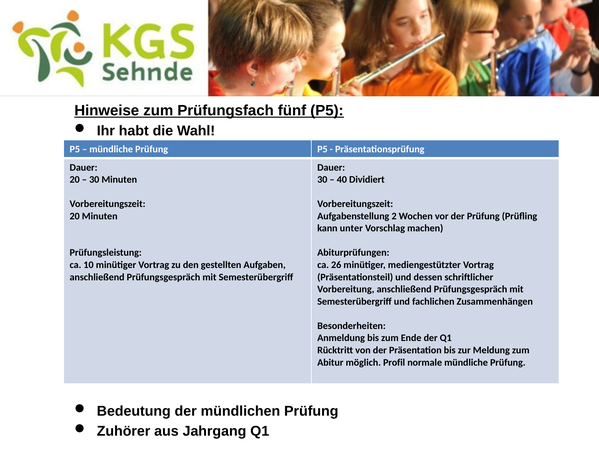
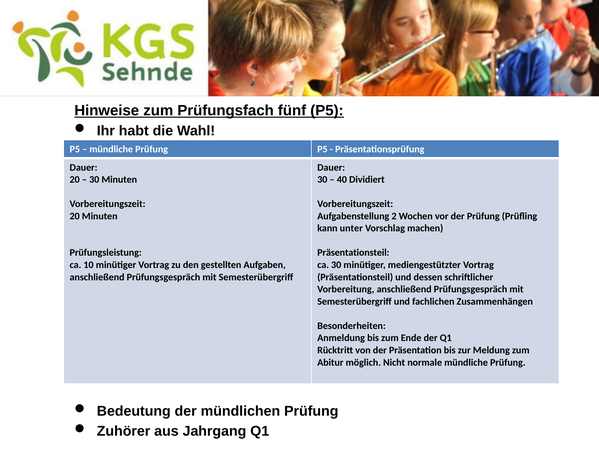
Abiturprüfungen at (353, 252): Abiturprüfungen -> Präsentationsteil
ca 26: 26 -> 30
Profil: Profil -> Nicht
